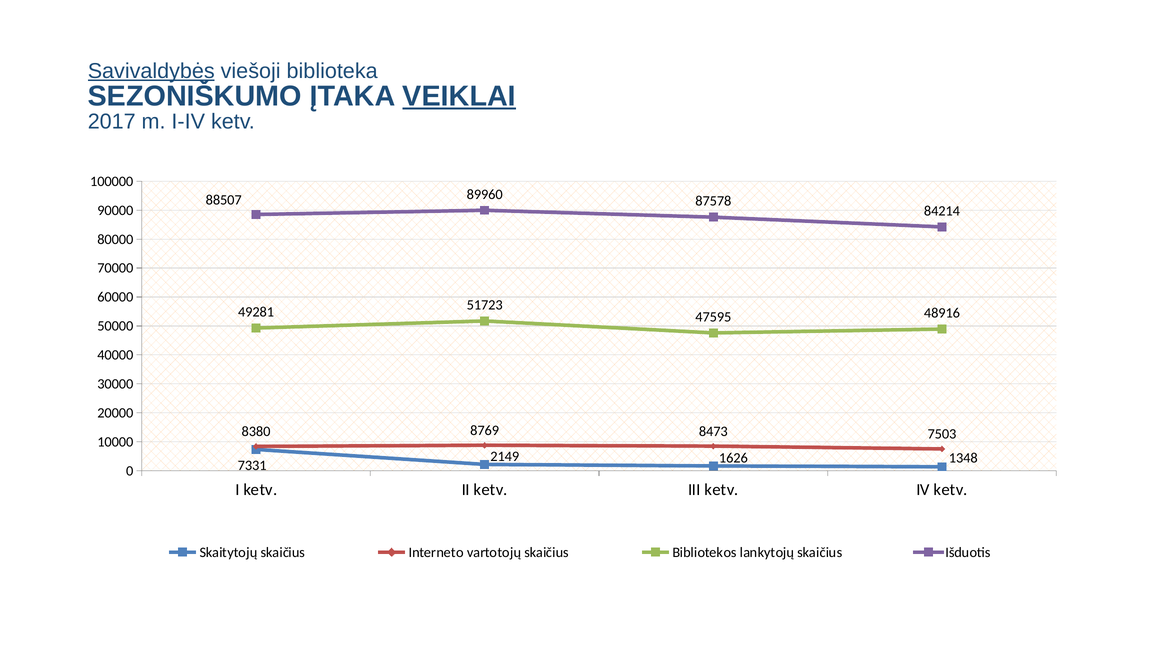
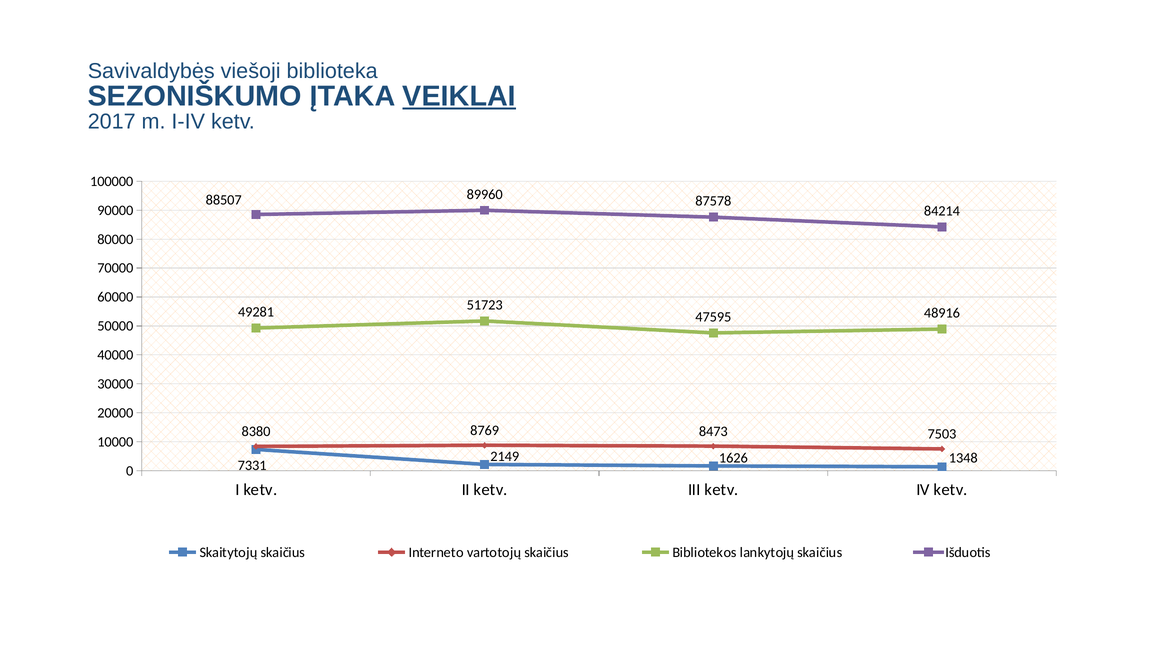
Savivaldybės underline: present -> none
